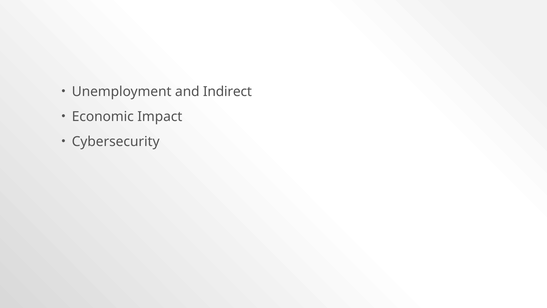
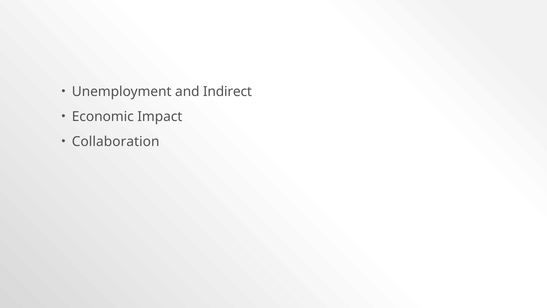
Cybersecurity: Cybersecurity -> Collaboration
